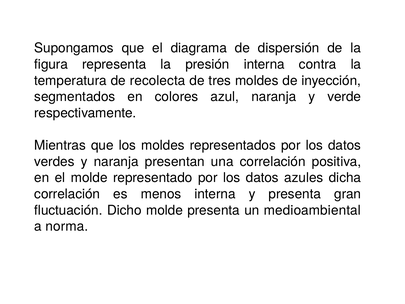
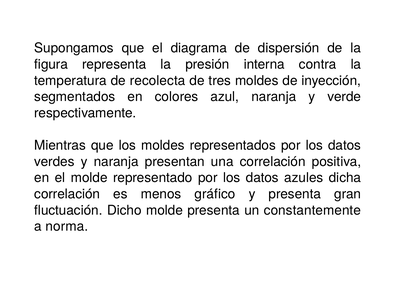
menos interna: interna -> gráfico
medioambiental: medioambiental -> constantemente
